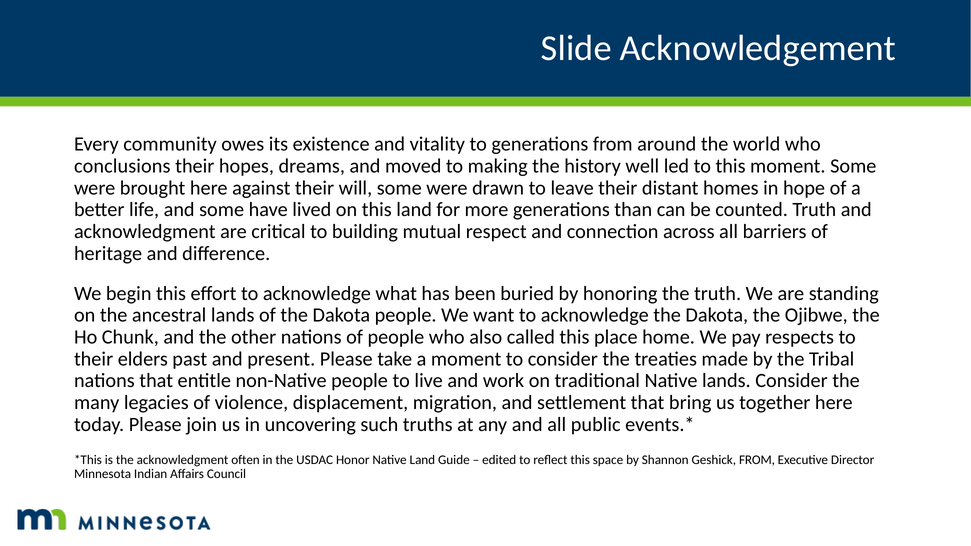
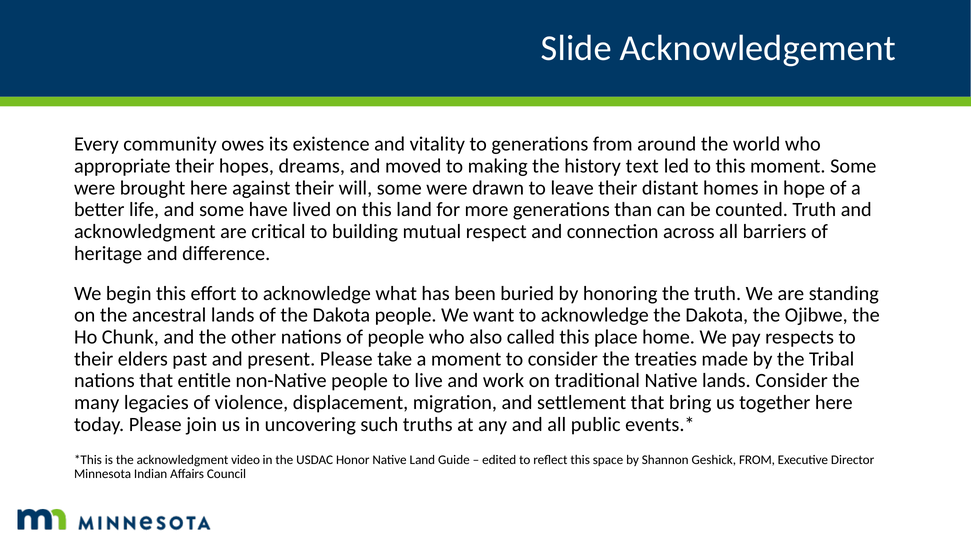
conclusions: conclusions -> appropriate
well: well -> text
often: often -> video
